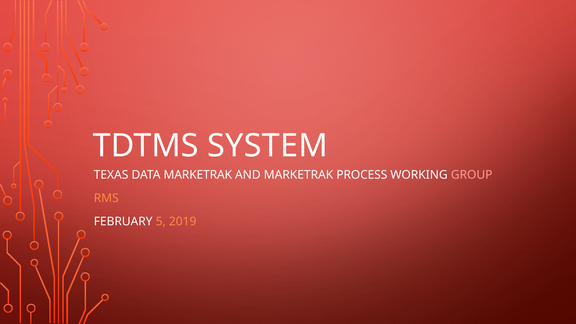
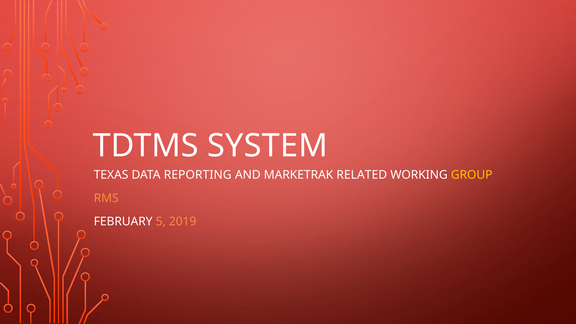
DATA MARKETRAK: MARKETRAK -> REPORTING
PROCESS: PROCESS -> RELATED
GROUP colour: pink -> yellow
